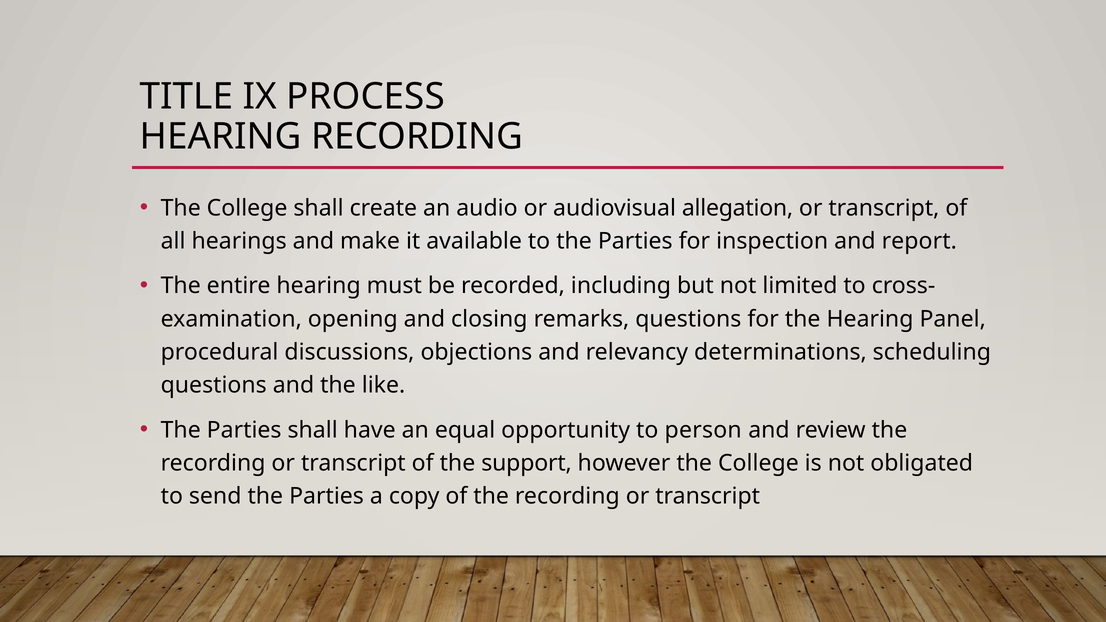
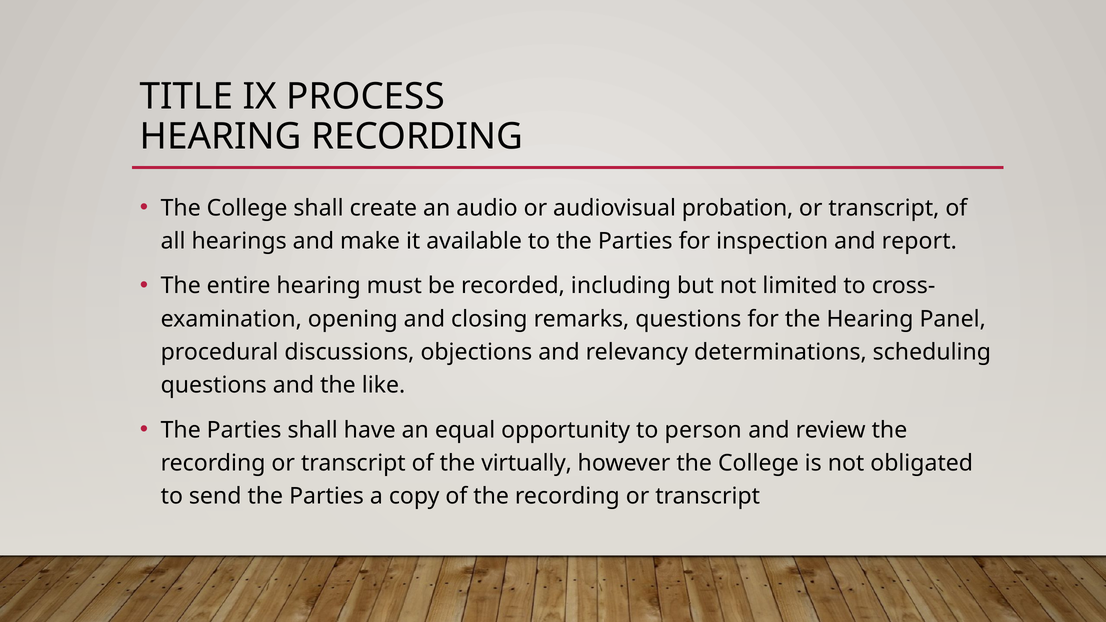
allegation: allegation -> probation
support: support -> virtually
